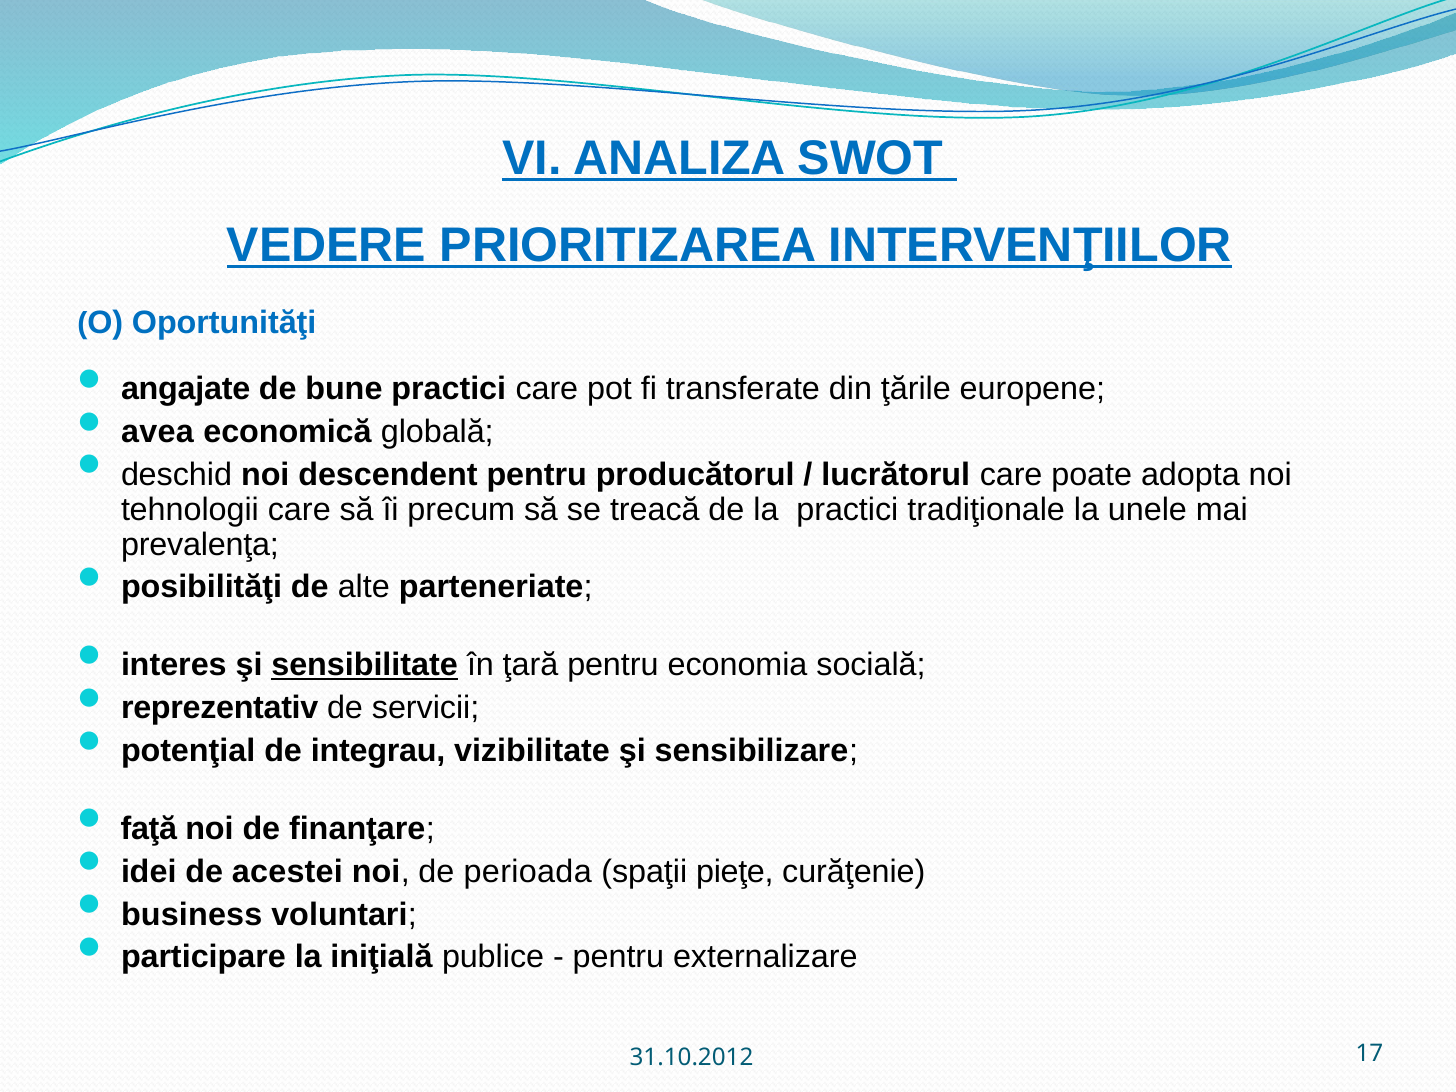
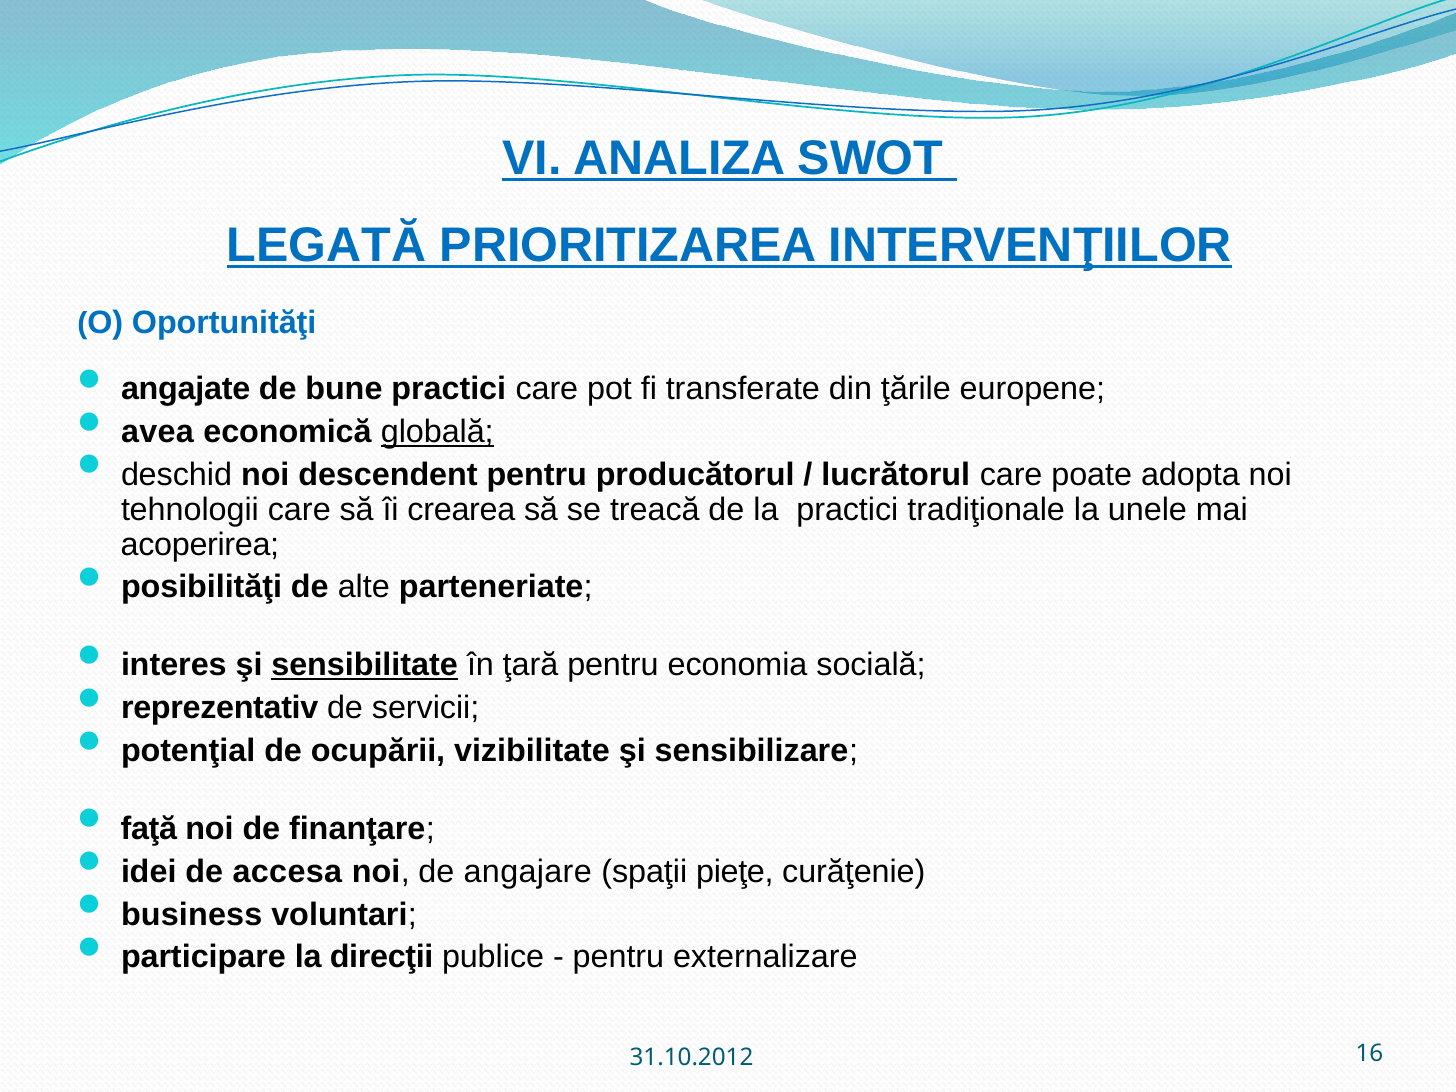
VEDERE: VEDERE -> LEGATĂ
globală underline: none -> present
precum: precum -> crearea
prevalenţa: prevalenţa -> acoperirea
integrau: integrau -> ocupării
acestei: acestei -> accesa
perioada: perioada -> angajare
iniţială: iniţială -> direcţii
17: 17 -> 16
